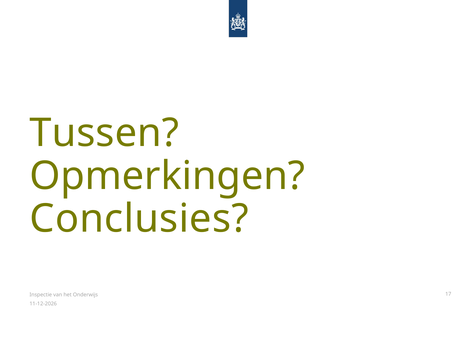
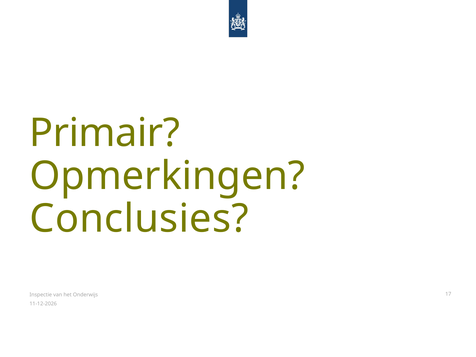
Tussen: Tussen -> Primair
